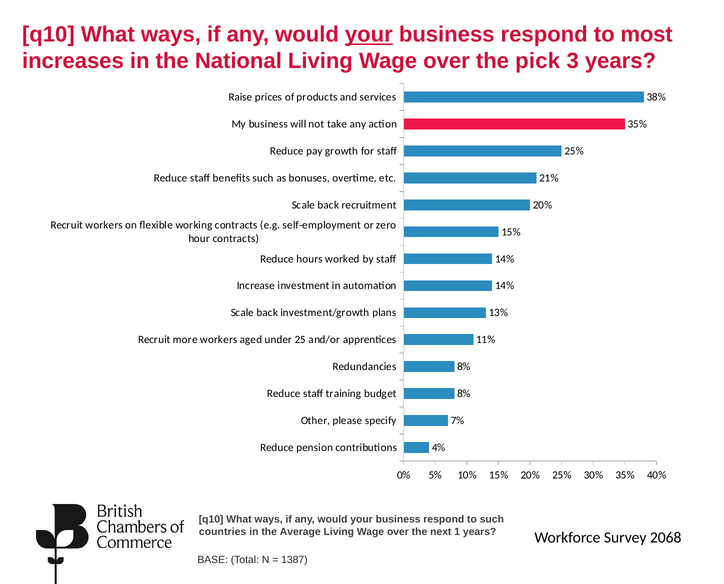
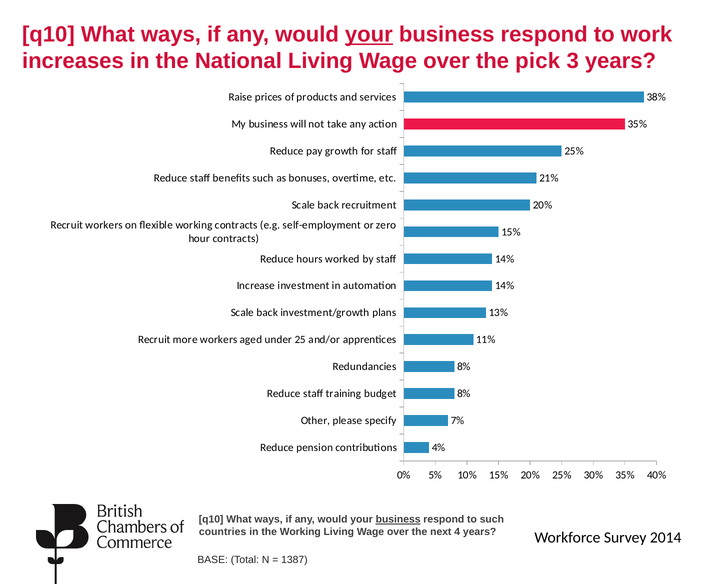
most: most -> work
business at (398, 520) underline: none -> present
the Average: Average -> Working
1: 1 -> 4
2068: 2068 -> 2014
